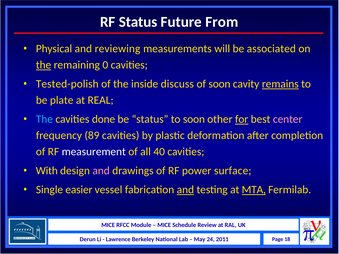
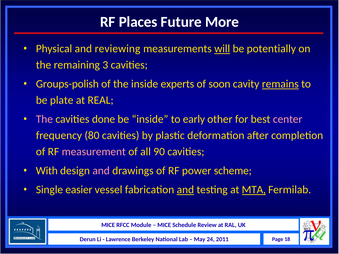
RF Status: Status -> Places
From: From -> More
will underline: none -> present
associated: associated -> potentially
the at (44, 65) underline: present -> none
0: 0 -> 3
Tested-polish: Tested-polish -> Groups-polish
discuss: discuss -> experts
The at (44, 119) colour: light blue -> pink
be status: status -> inside
to soon: soon -> early
for underline: present -> none
89: 89 -> 80
measurement colour: white -> pink
40: 40 -> 90
surface: surface -> scheme
